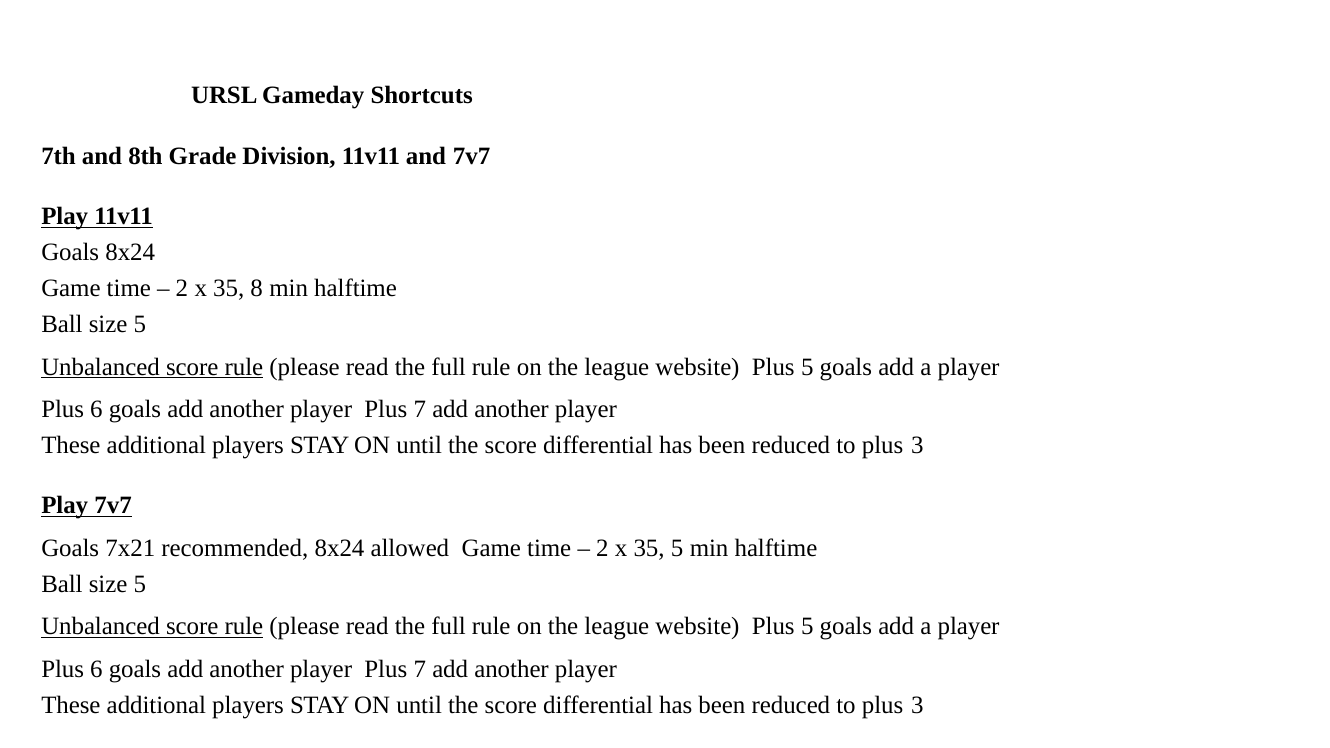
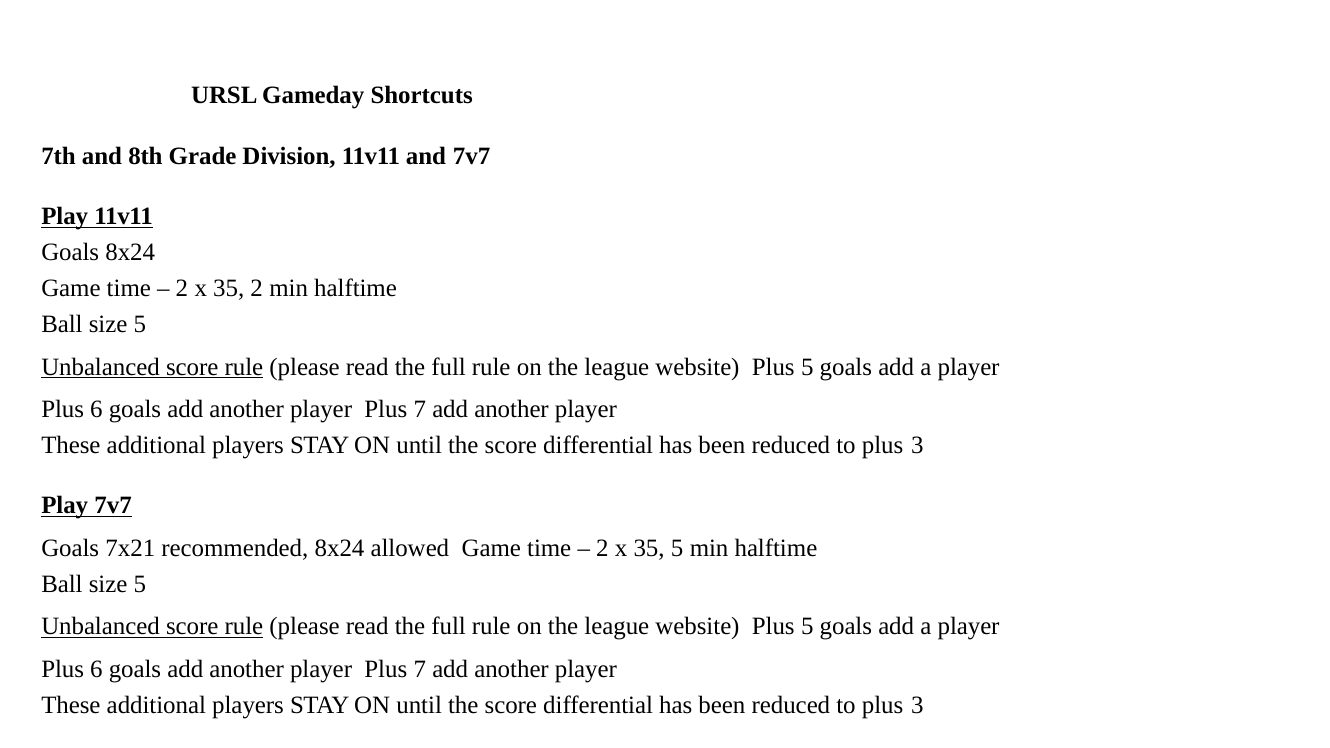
35 8: 8 -> 2
